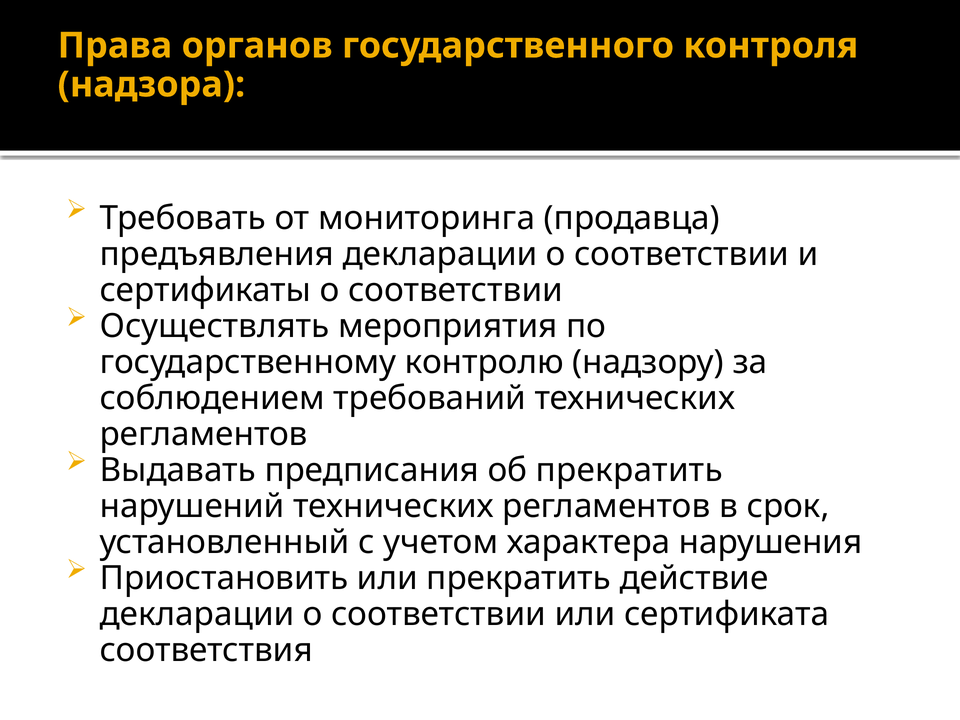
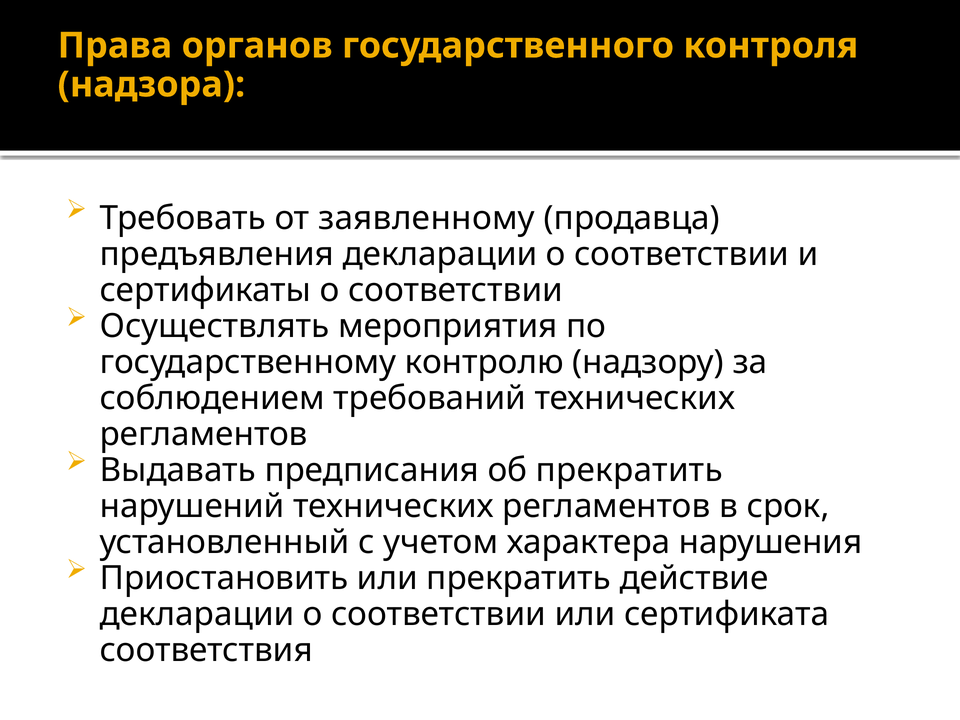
мониторинга: мониторинга -> заявленному
